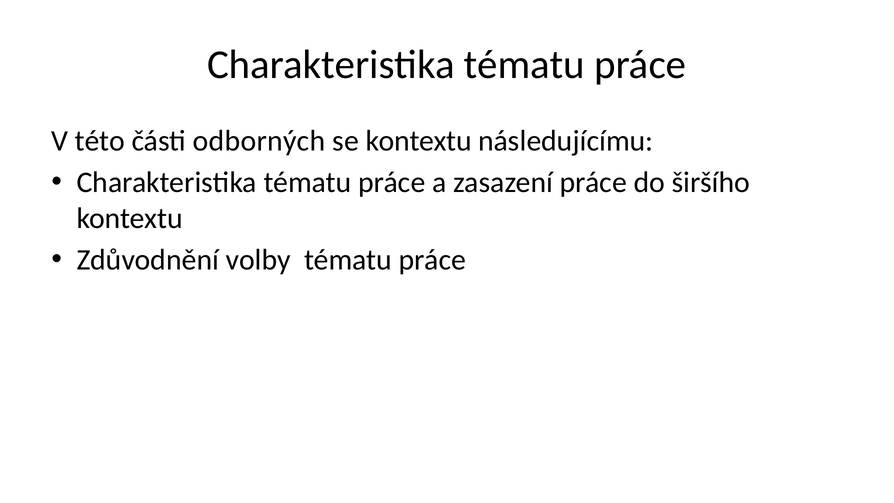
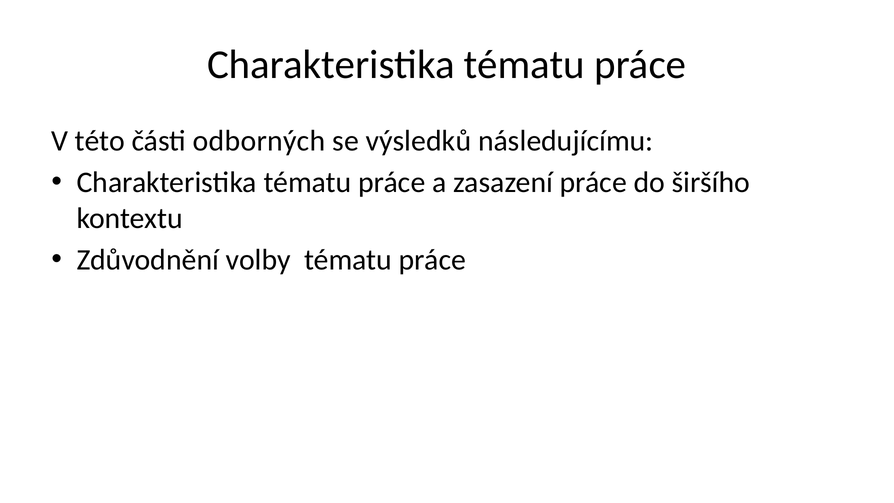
se kontextu: kontextu -> výsledků
